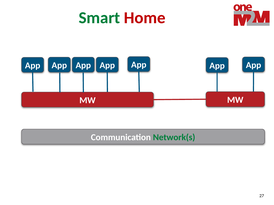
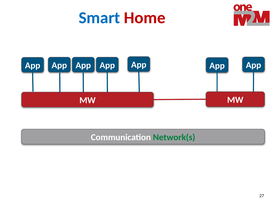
Smart colour: green -> blue
